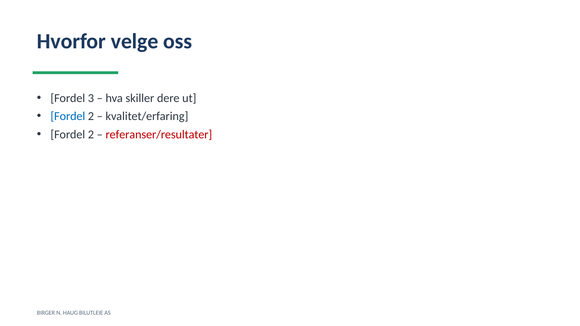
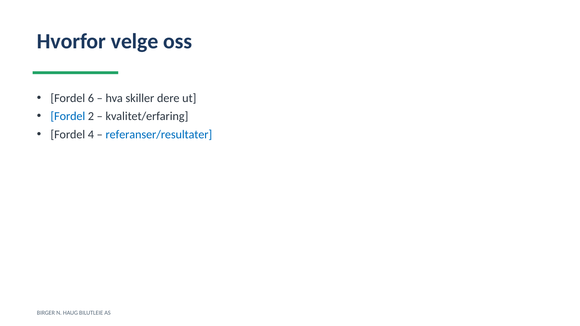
3: 3 -> 6
2 at (91, 135): 2 -> 4
referanser/resultater colour: red -> blue
